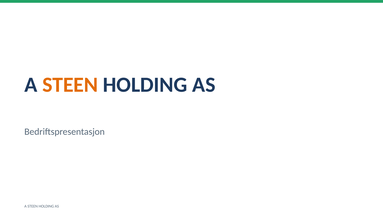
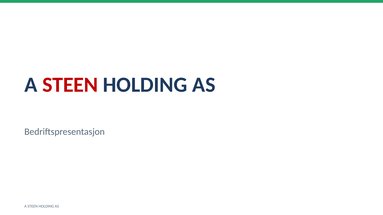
STEEN at (70, 85) colour: orange -> red
